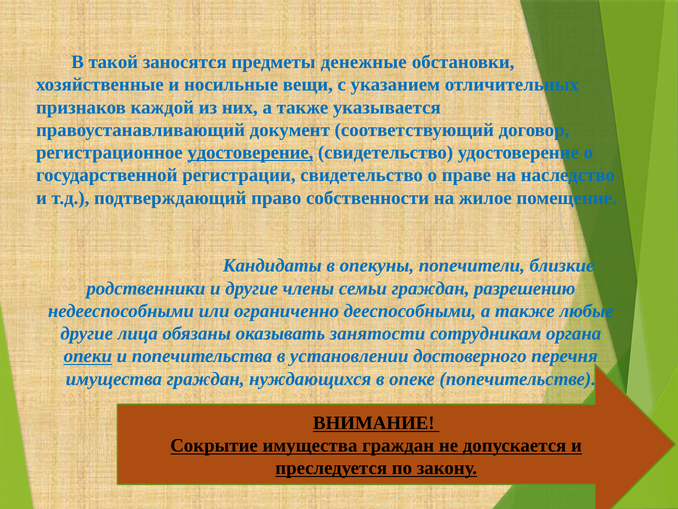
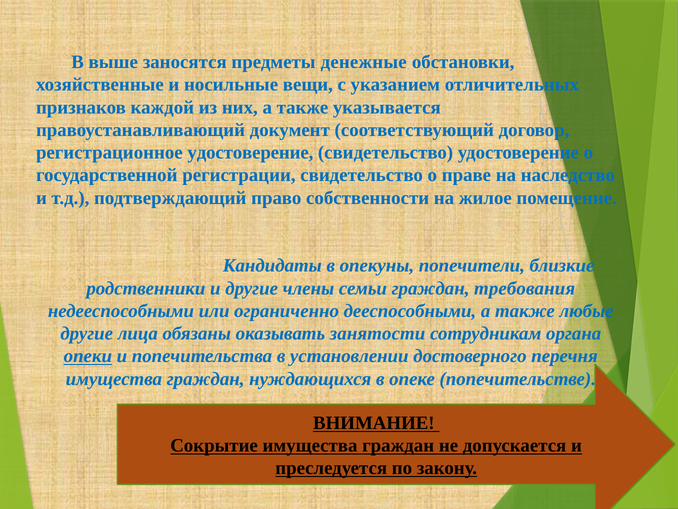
такой: такой -> выше
удостоверение at (250, 152) underline: present -> none
разрешению: разрешению -> требования
